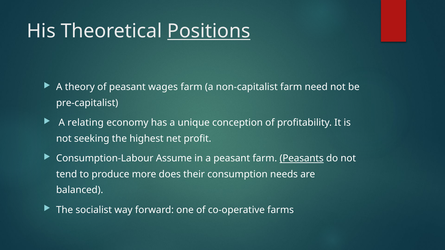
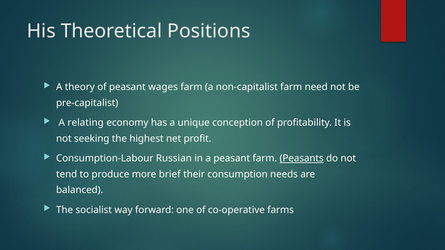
Positions underline: present -> none
Assume: Assume -> Russian
does: does -> brief
